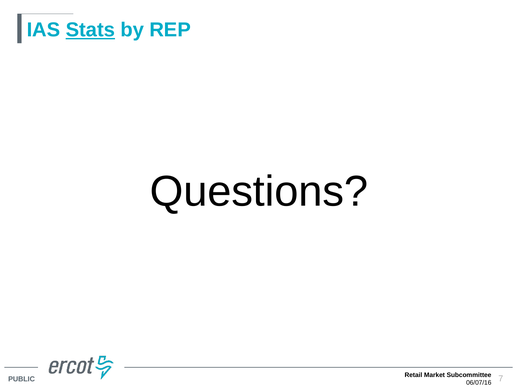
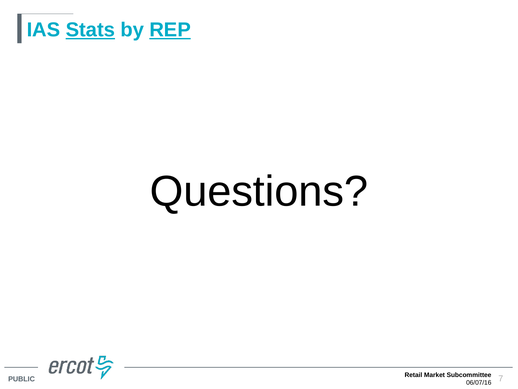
REP underline: none -> present
